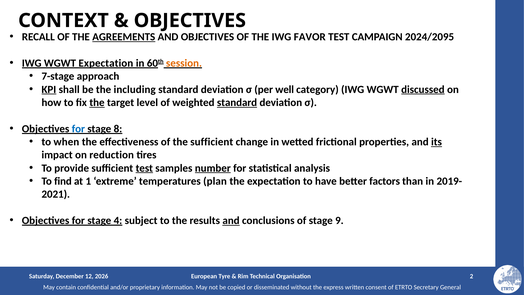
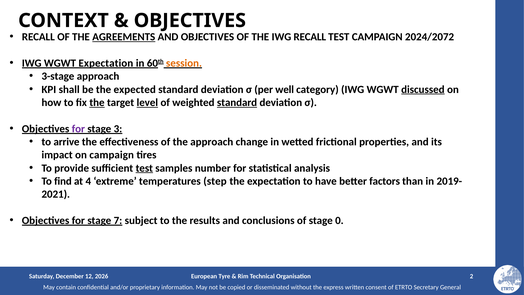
IWG FAVOR: FAVOR -> RECALL
2024/2095: 2024/2095 -> 2024/2072
7-stage: 7-stage -> 3-stage
KPI underline: present -> none
including: including -> expected
level underline: none -> present
for at (78, 129) colour: blue -> purple
8: 8 -> 3
when: when -> arrive
the sufficient: sufficient -> approach
its underline: present -> none
on reduction: reduction -> campaign
number underline: present -> none
1: 1 -> 4
plan: plan -> step
4: 4 -> 7
and at (231, 220) underline: present -> none
9: 9 -> 0
